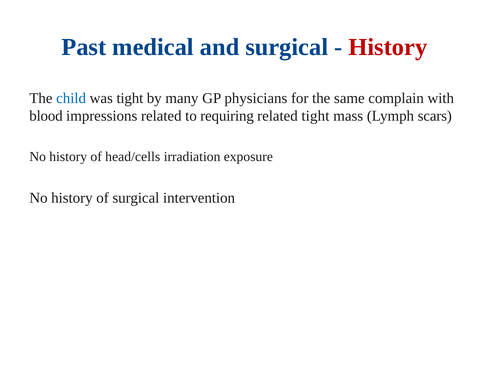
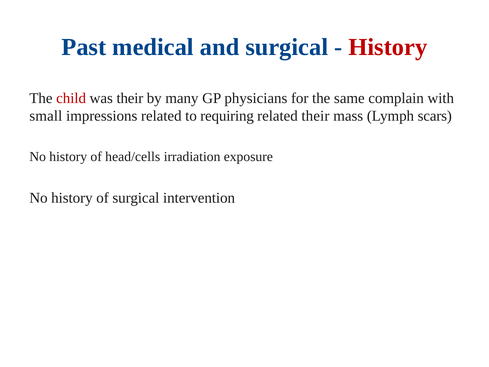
child colour: blue -> red
was tight: tight -> their
blood: blood -> small
related tight: tight -> their
